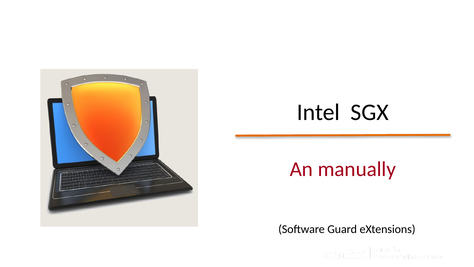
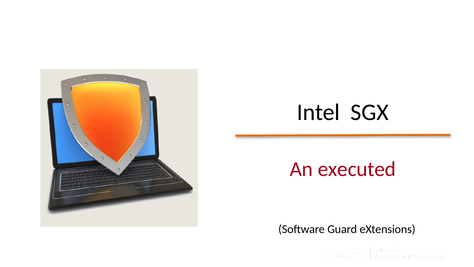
manually: manually -> executed
